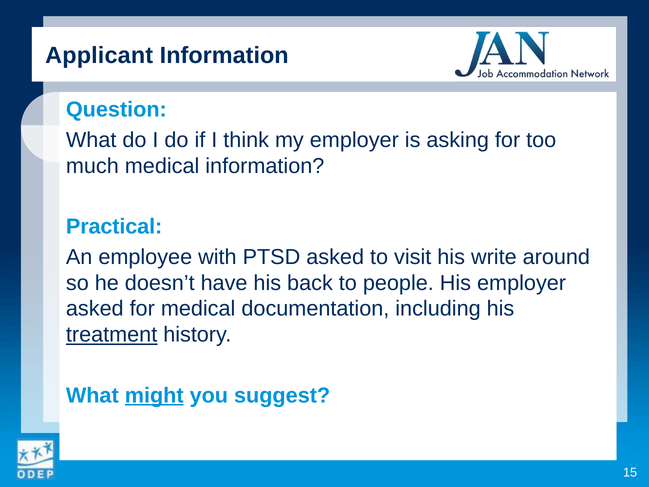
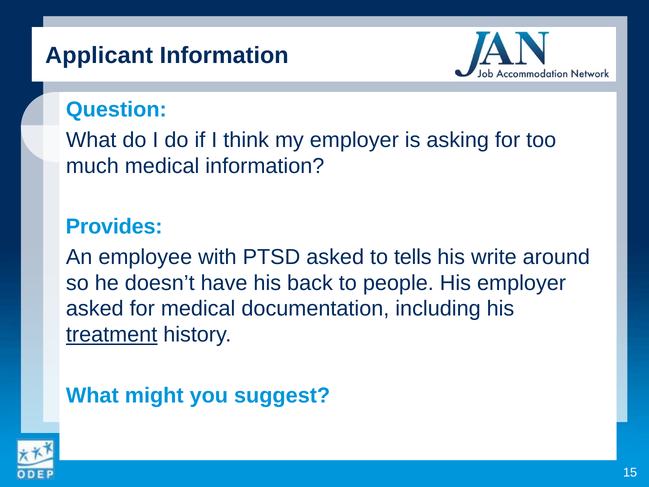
Practical: Practical -> Provides
visit: visit -> tells
might underline: present -> none
